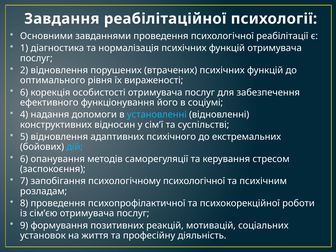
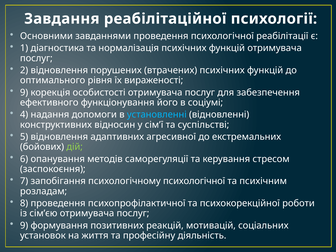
6 at (24, 92): 6 -> 9
психічного: психічного -> агресивної
дій colour: light blue -> light green
